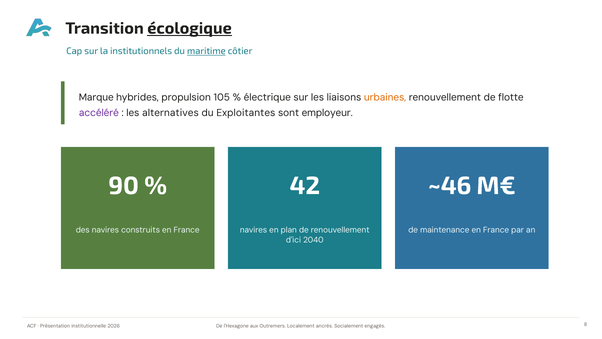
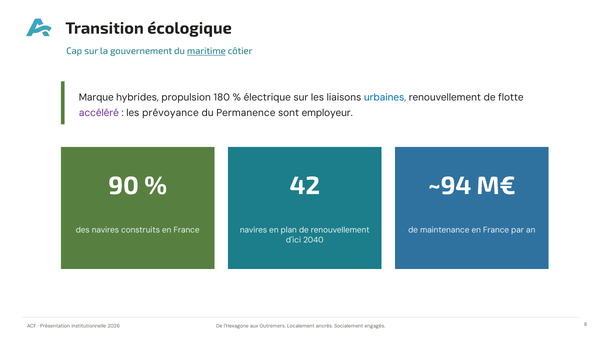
écologique underline: present -> none
institutionnels: institutionnels -> gouvernement
105: 105 -> 180
urbaines colour: orange -> blue
alternatives: alternatives -> prévoyance
Exploitantes: Exploitantes -> Permanence
~46: ~46 -> ~94
